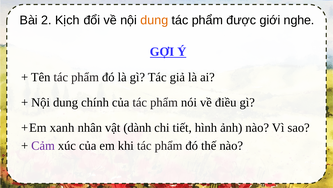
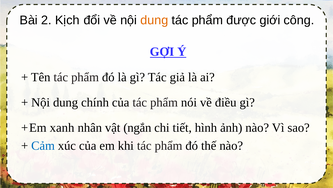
nghe: nghe -> công
dành: dành -> ngắn
Cảm colour: purple -> blue
